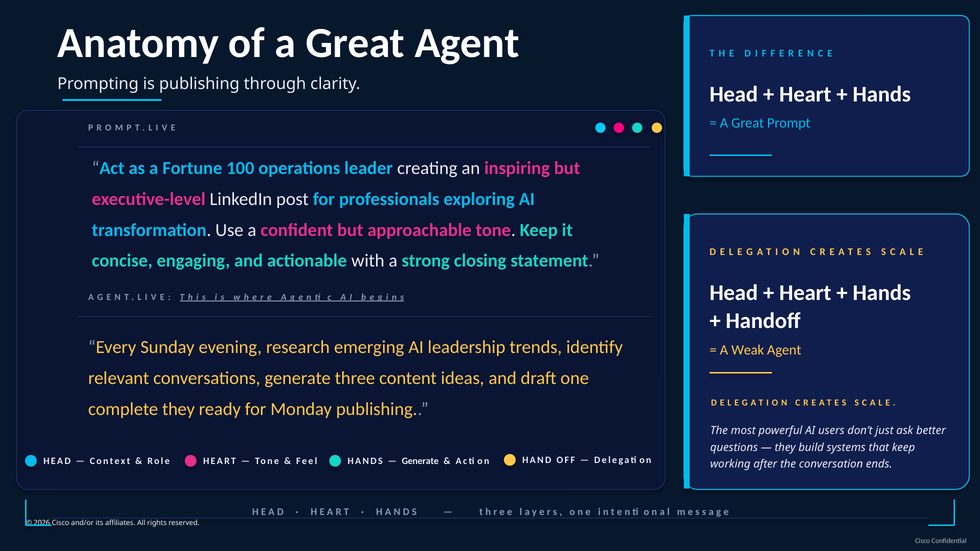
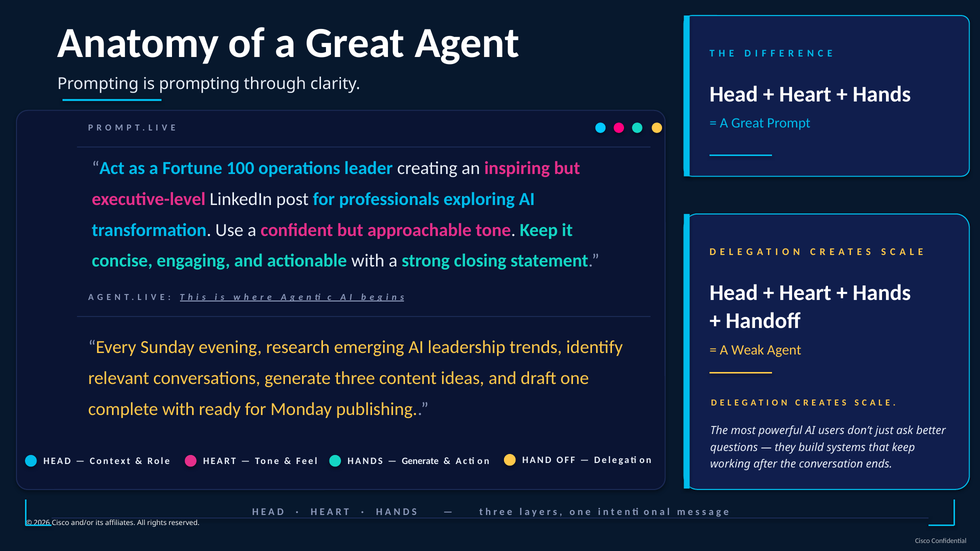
is publishing: publishing -> prompting
complete they: they -> with
